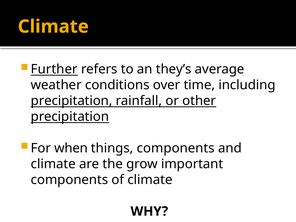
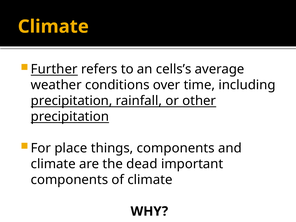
they’s: they’s -> cells’s
when: when -> place
grow: grow -> dead
